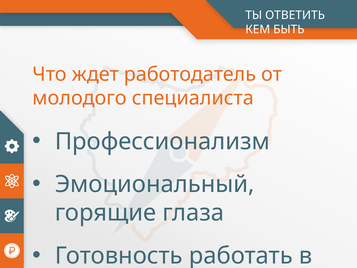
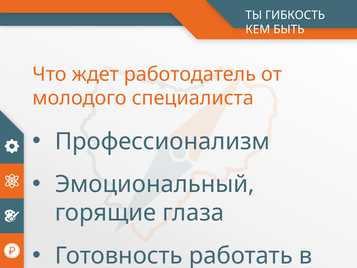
ОТВЕТИТЬ: ОТВЕТИТЬ -> ГИБКОСТЬ
